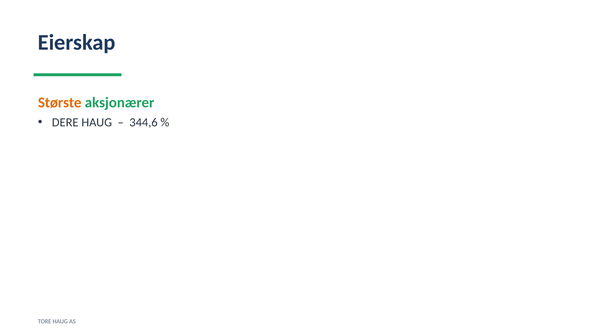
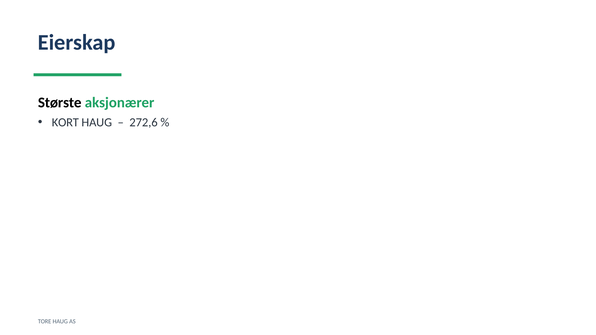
Største colour: orange -> black
DERE: DERE -> KORT
344,6: 344,6 -> 272,6
